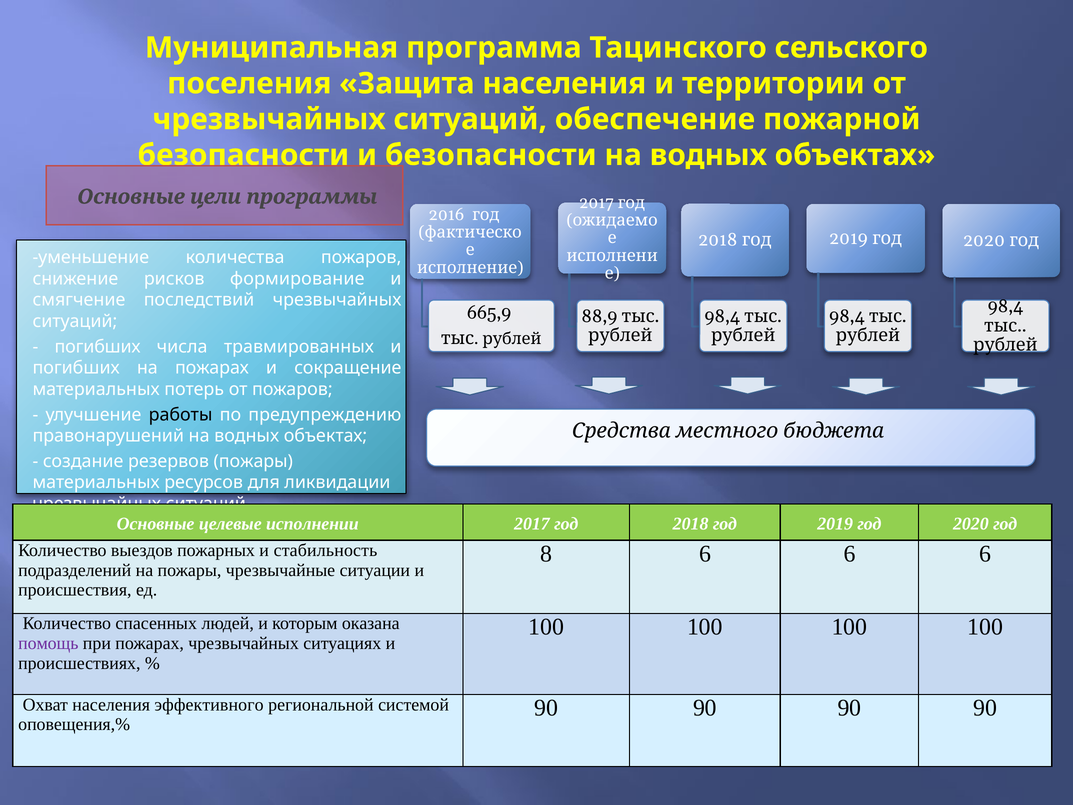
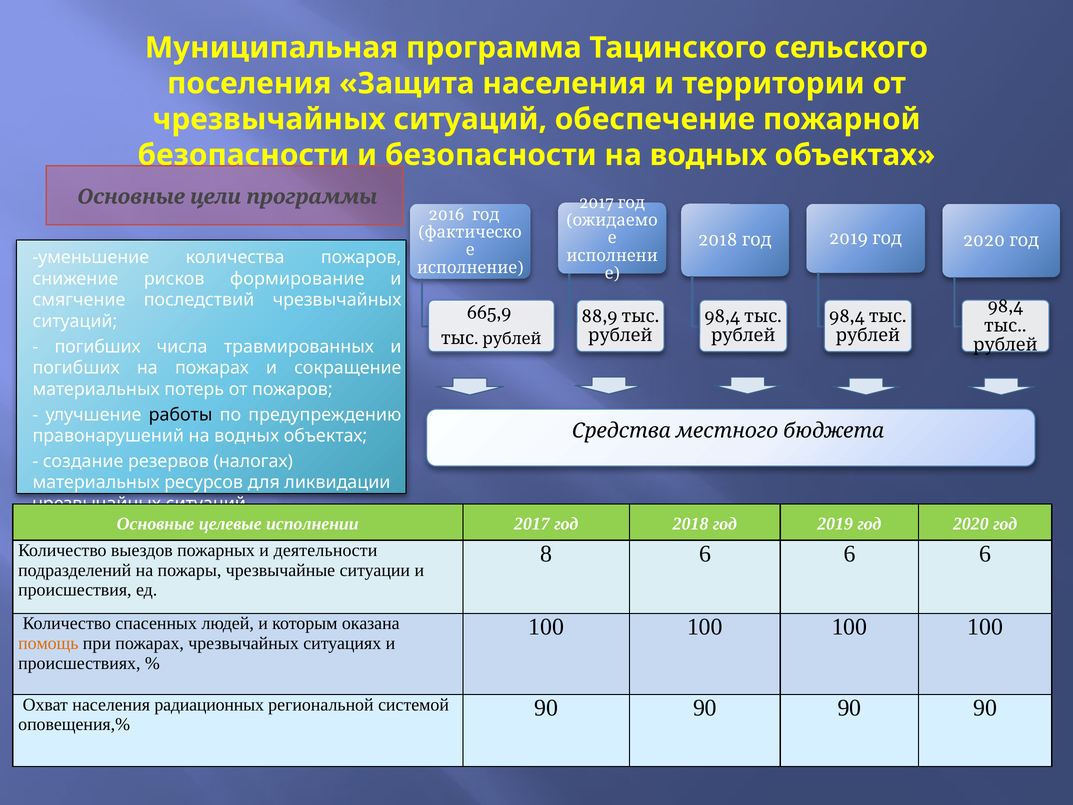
резервов пожары: пожары -> налогах
стабильность: стабильность -> деятельности
помощь colour: purple -> orange
эффективного: эффективного -> радиационных
